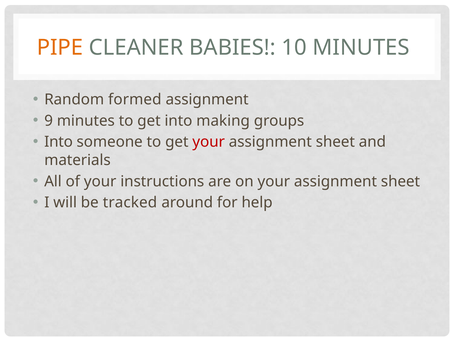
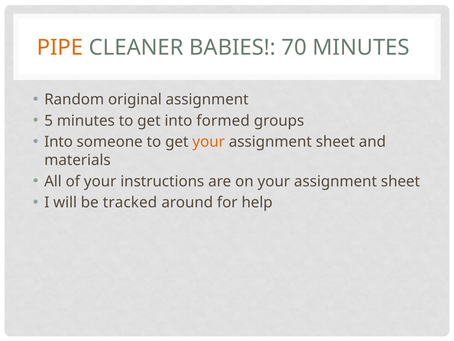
10: 10 -> 70
formed: formed -> original
9: 9 -> 5
making: making -> formed
your at (209, 142) colour: red -> orange
